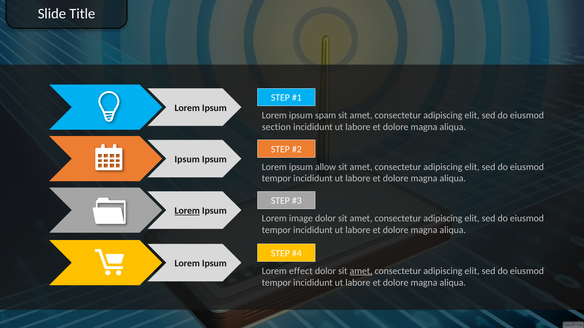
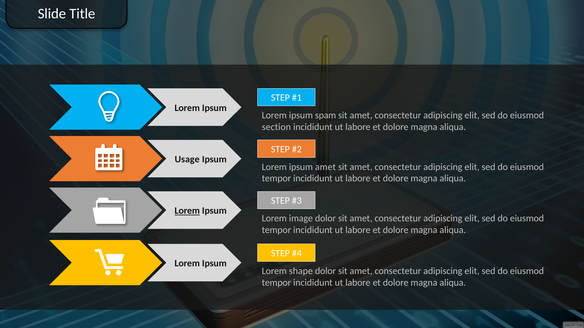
Ipsum at (187, 160): Ipsum -> Usage
ipsum allow: allow -> amet
effect: effect -> shape
amet at (361, 271) underline: present -> none
